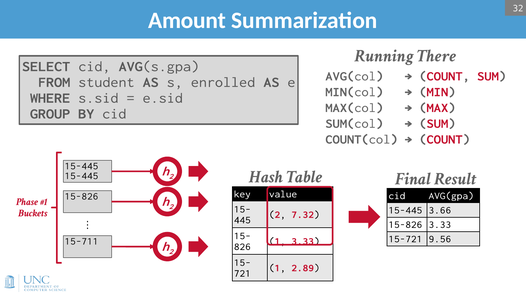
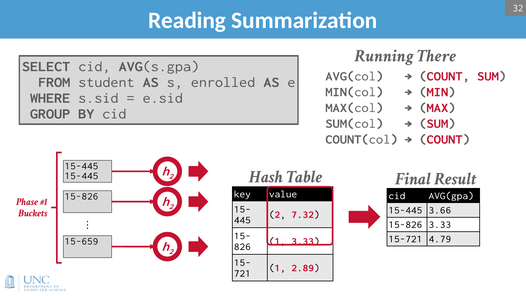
Amount: Amount -> Reading
9.56: 9.56 -> 4.79
15-711: 15-711 -> 15-659
